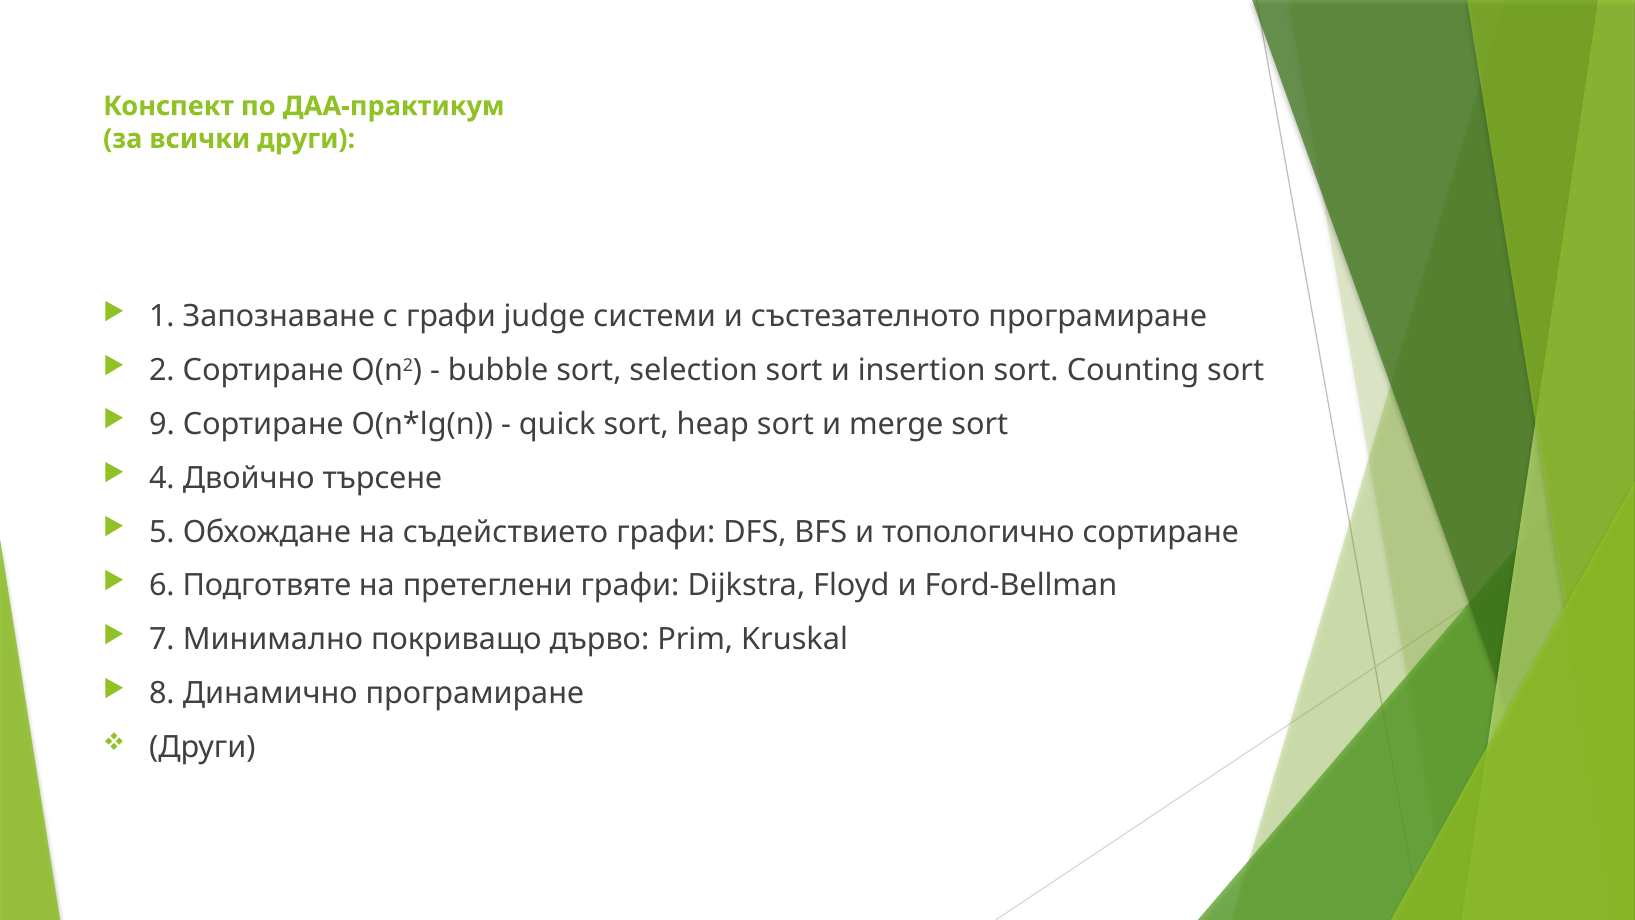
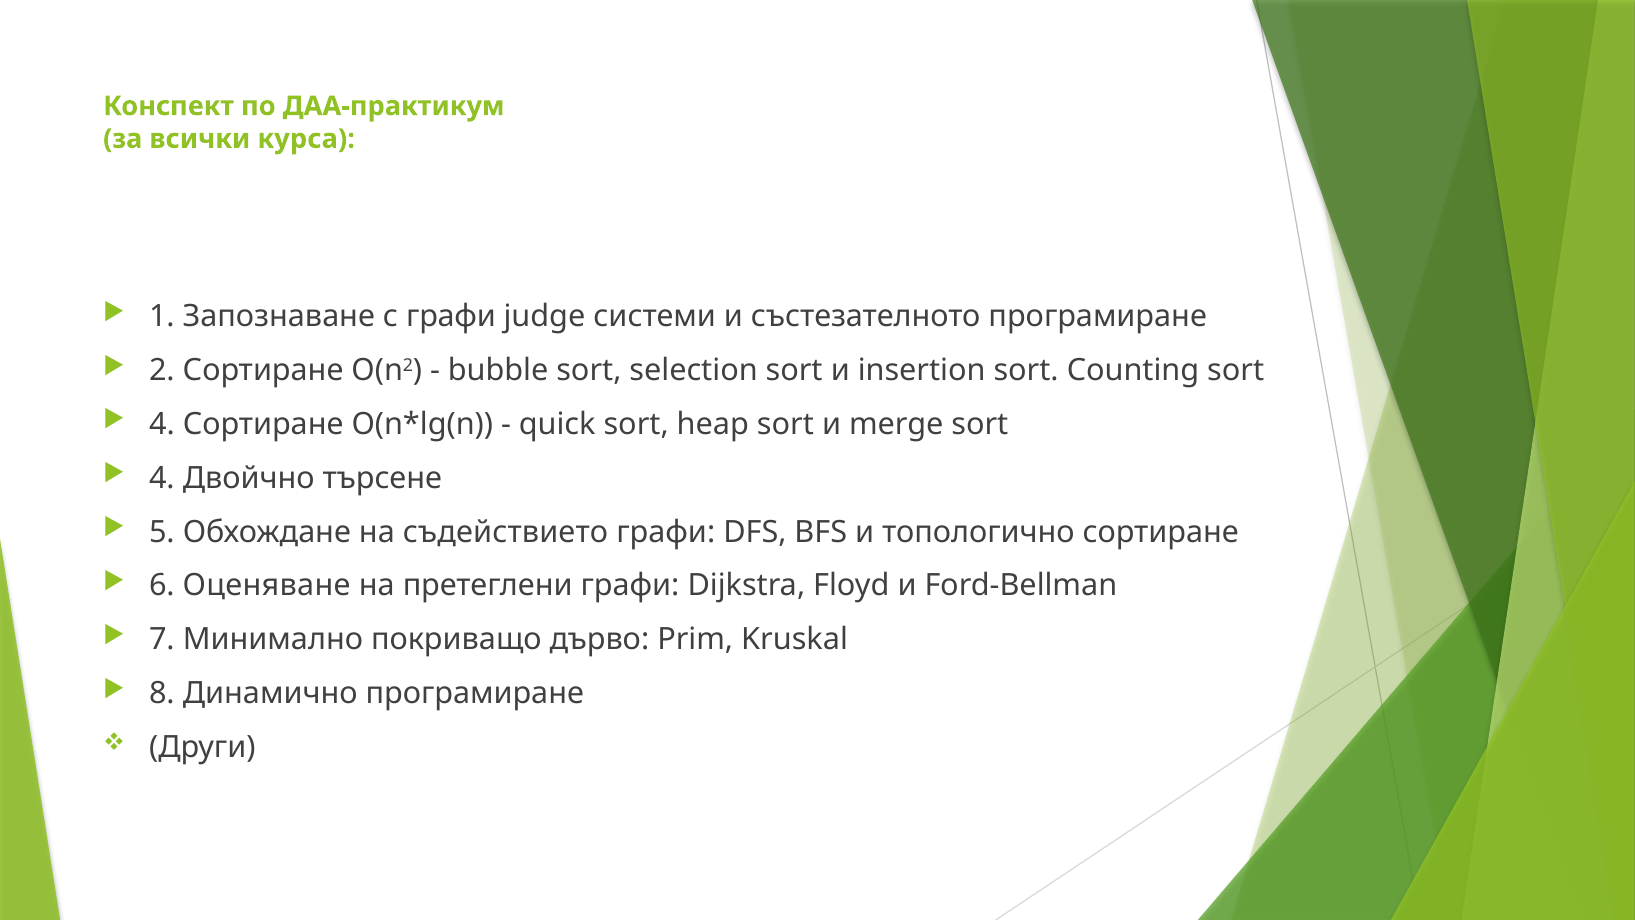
всички други: други -> курса
9 at (162, 424): 9 -> 4
Подготвяте: Подготвяте -> Оценяване
